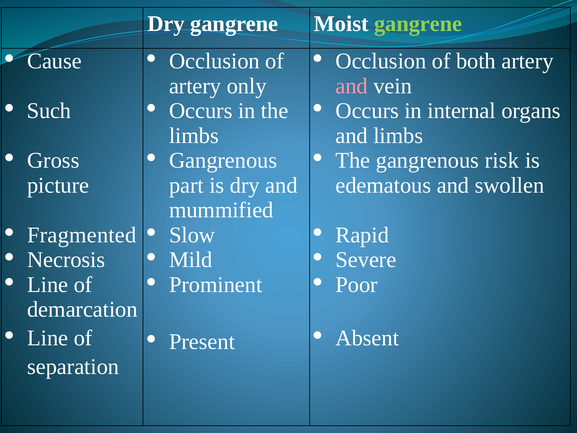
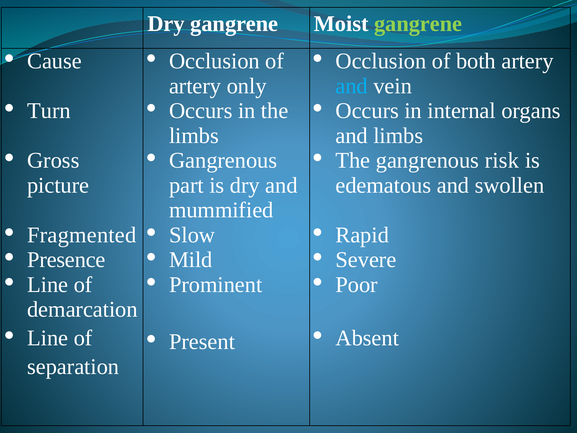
and at (352, 86) colour: pink -> light blue
Such: Such -> Turn
Necrosis: Necrosis -> Presence
